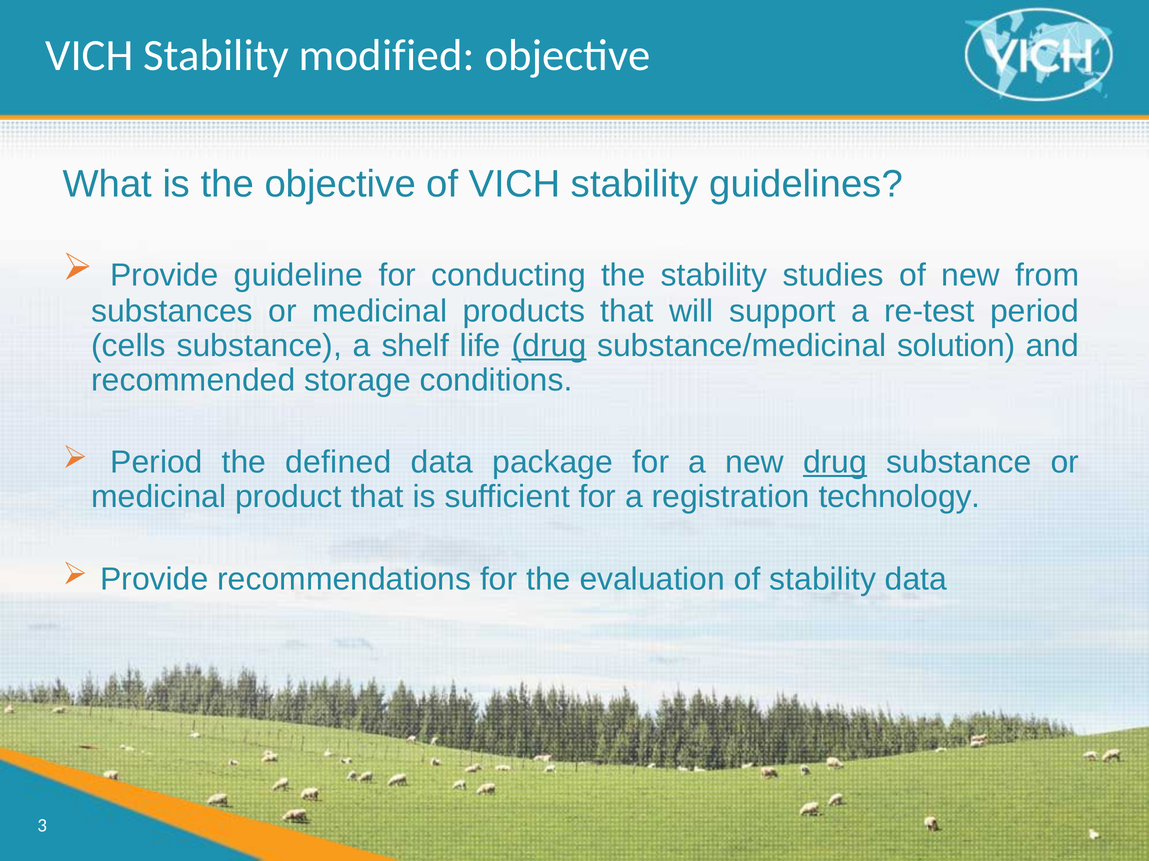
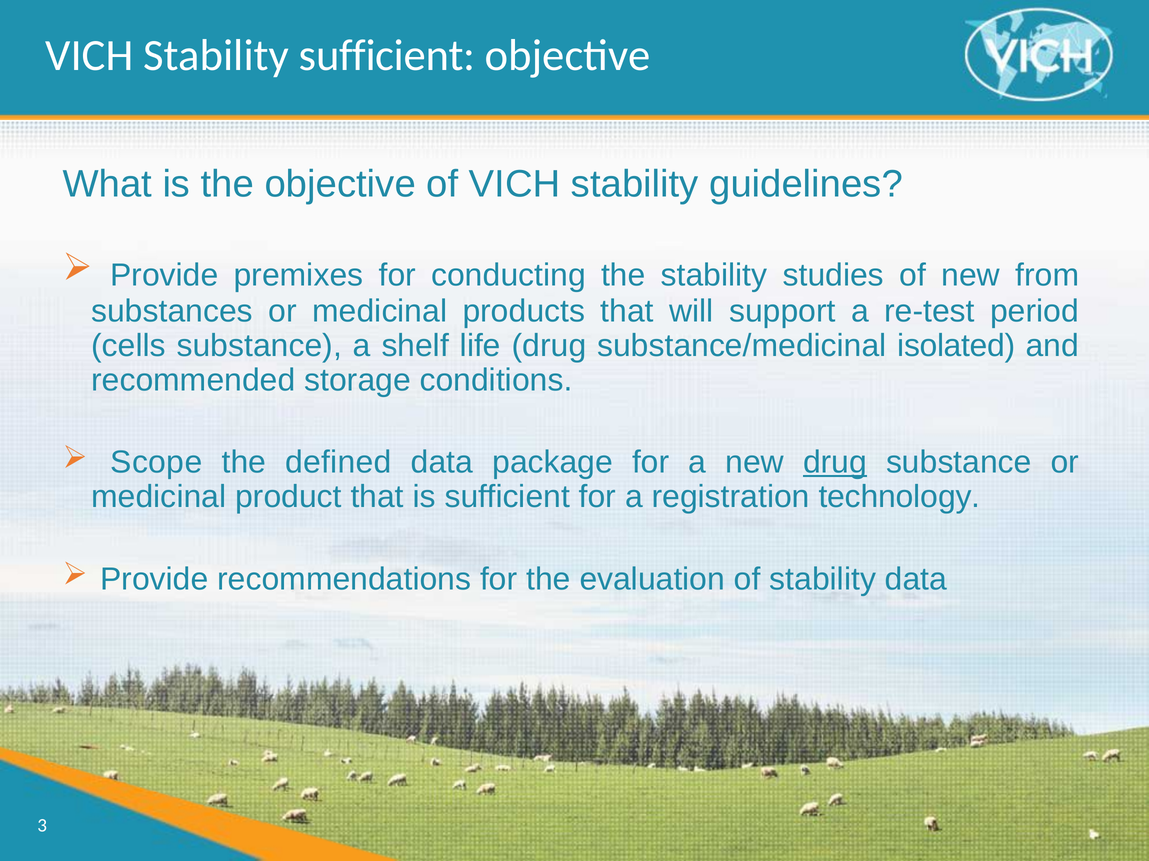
Stability modified: modified -> sufficient
guideline: guideline -> premixes
drug at (549, 346) underline: present -> none
solution: solution -> isolated
Period at (157, 463): Period -> Scope
